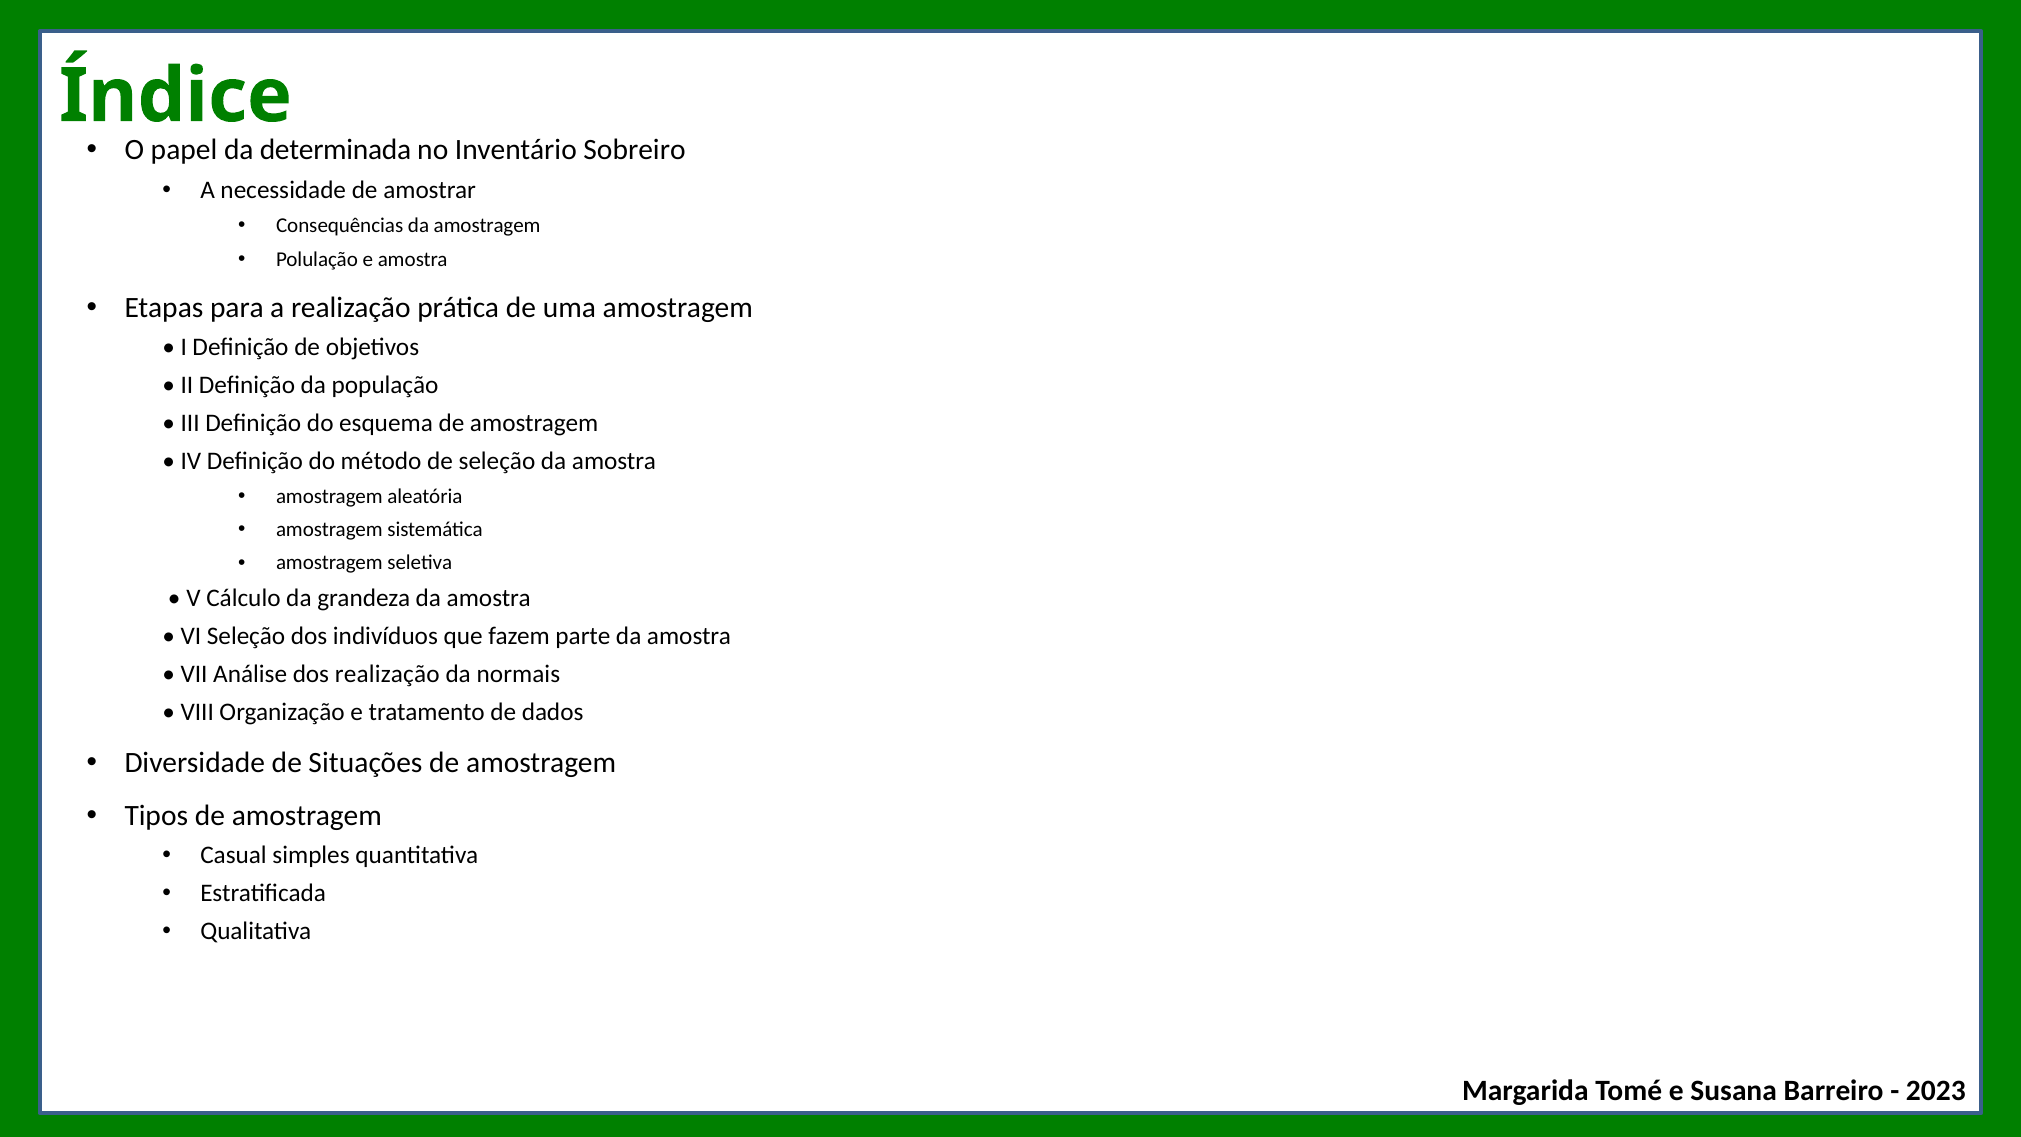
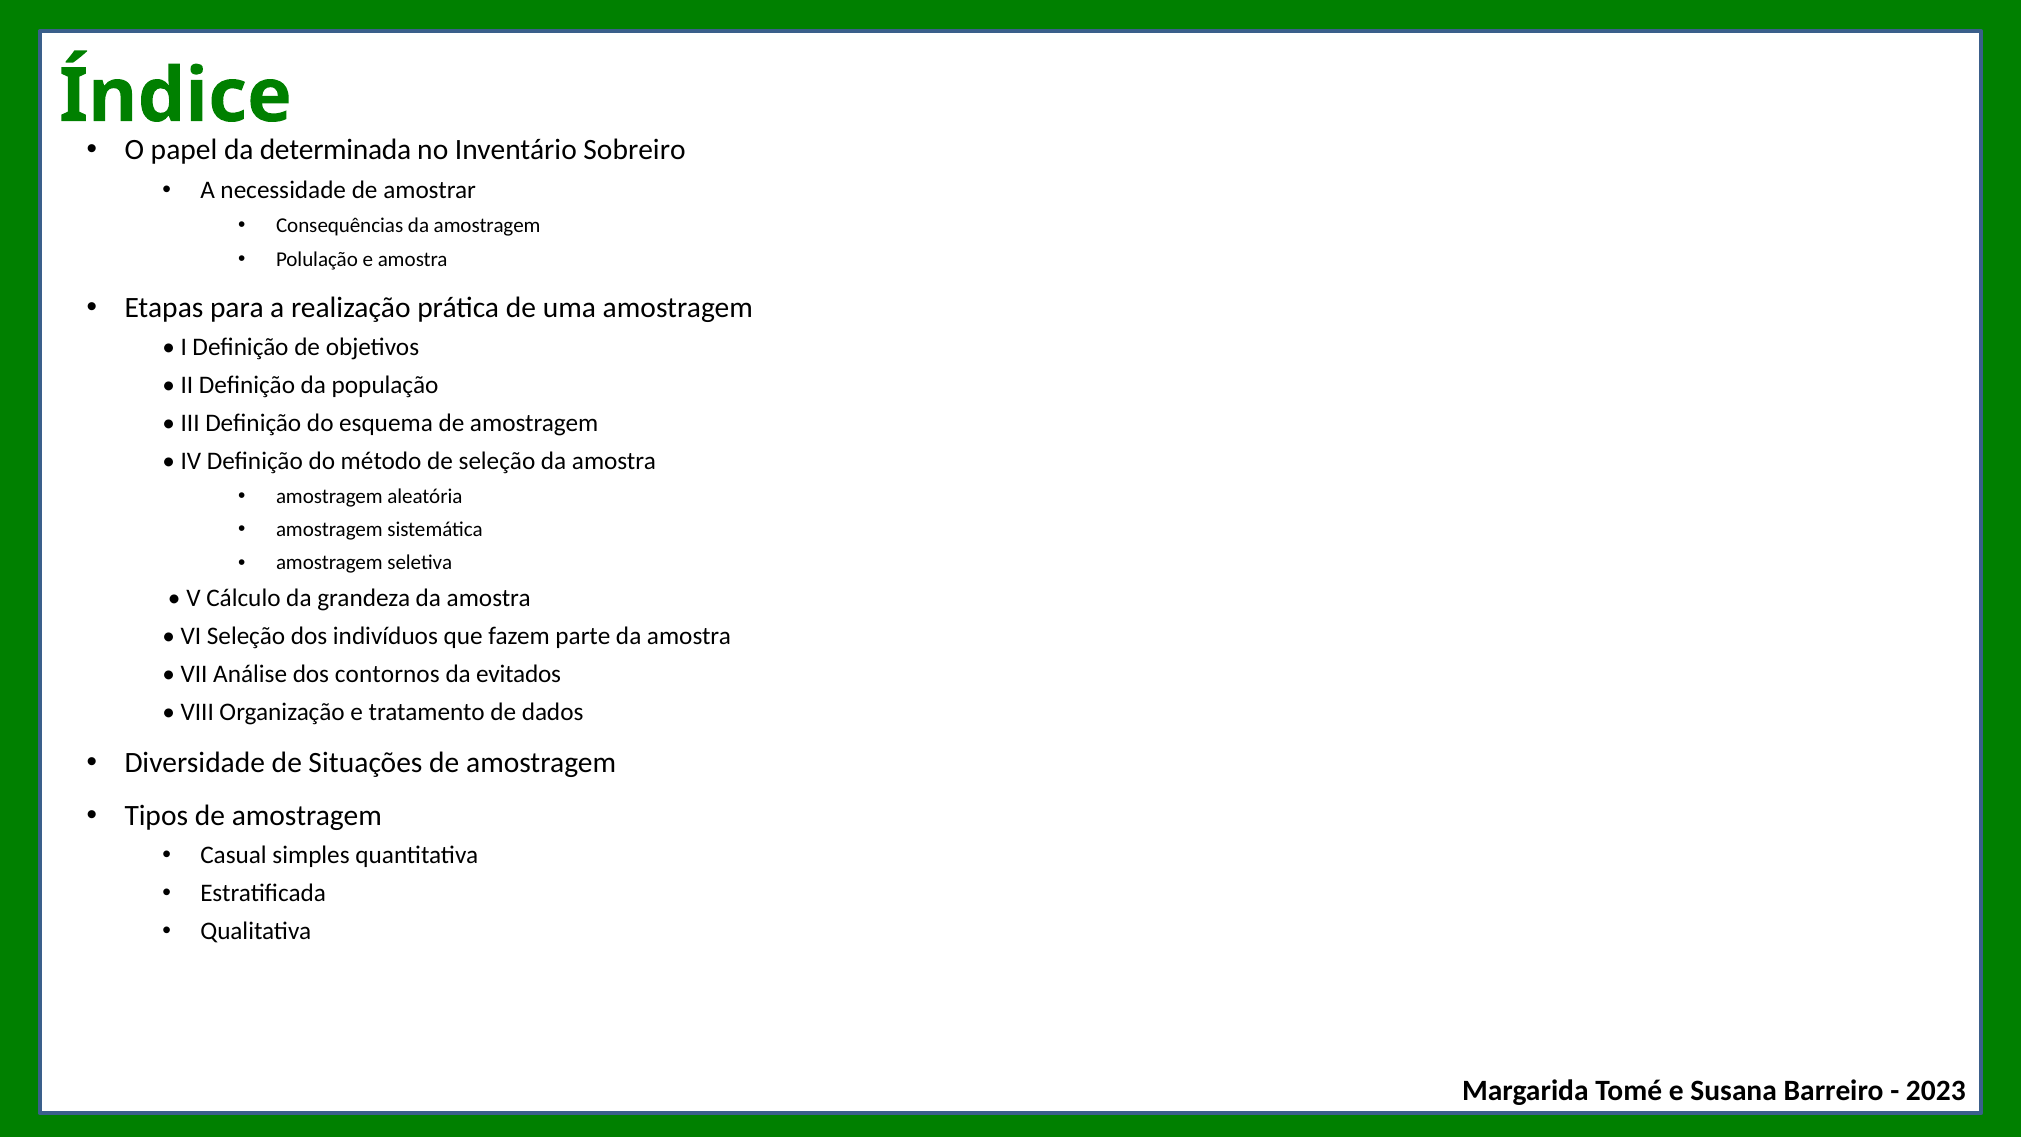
dos realização: realização -> contornos
normais: normais -> evitados
